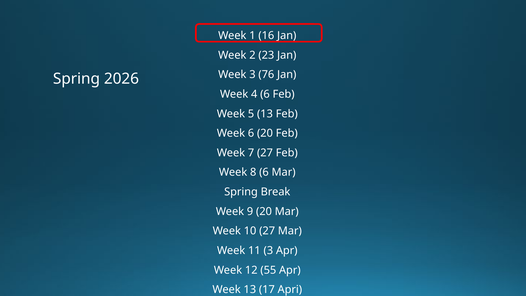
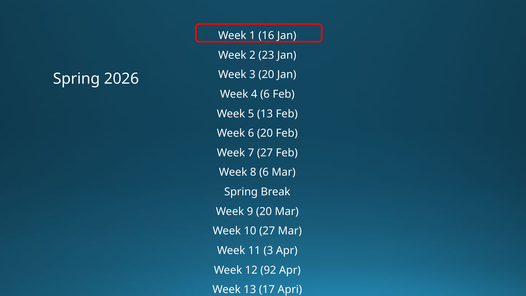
3 76: 76 -> 20
55: 55 -> 92
